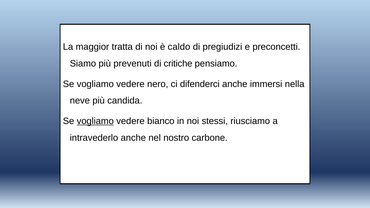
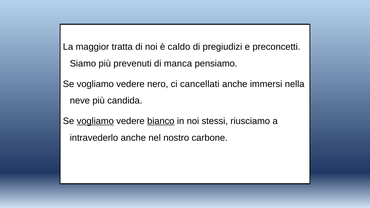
critiche: critiche -> manca
difenderci: difenderci -> cancellati
bianco underline: none -> present
